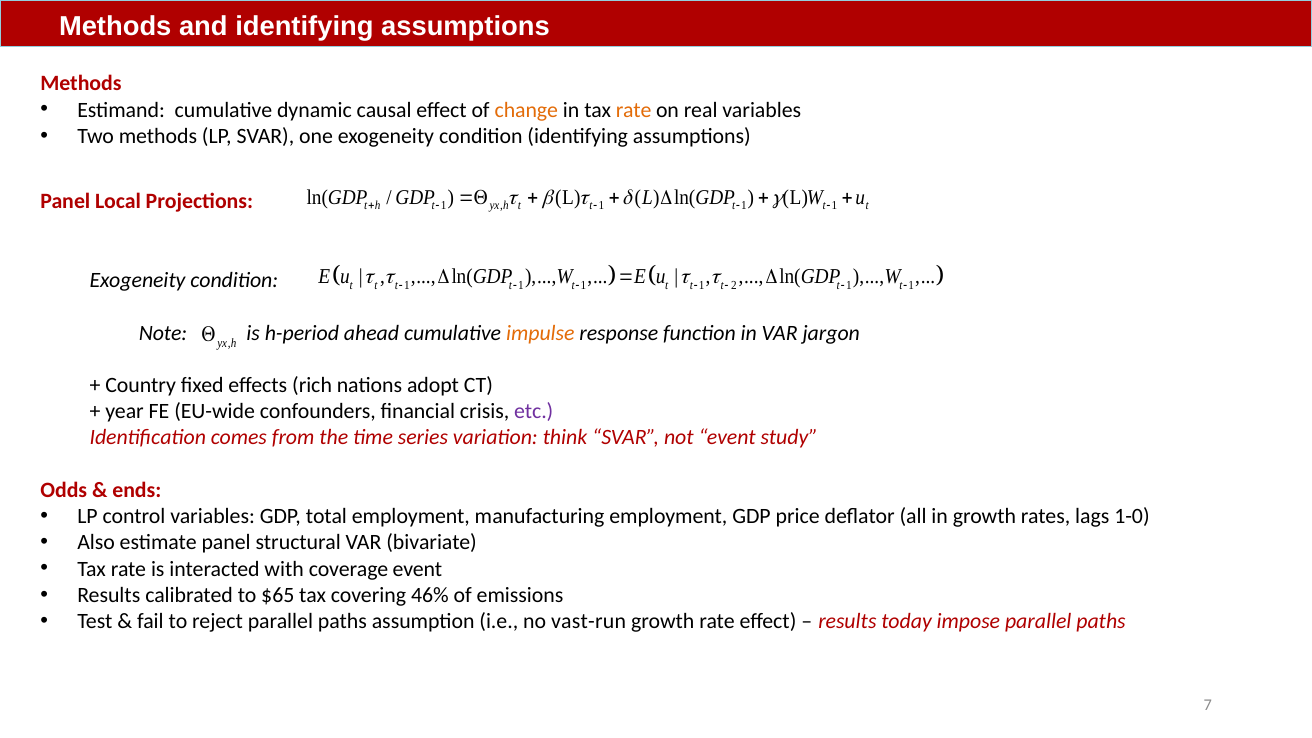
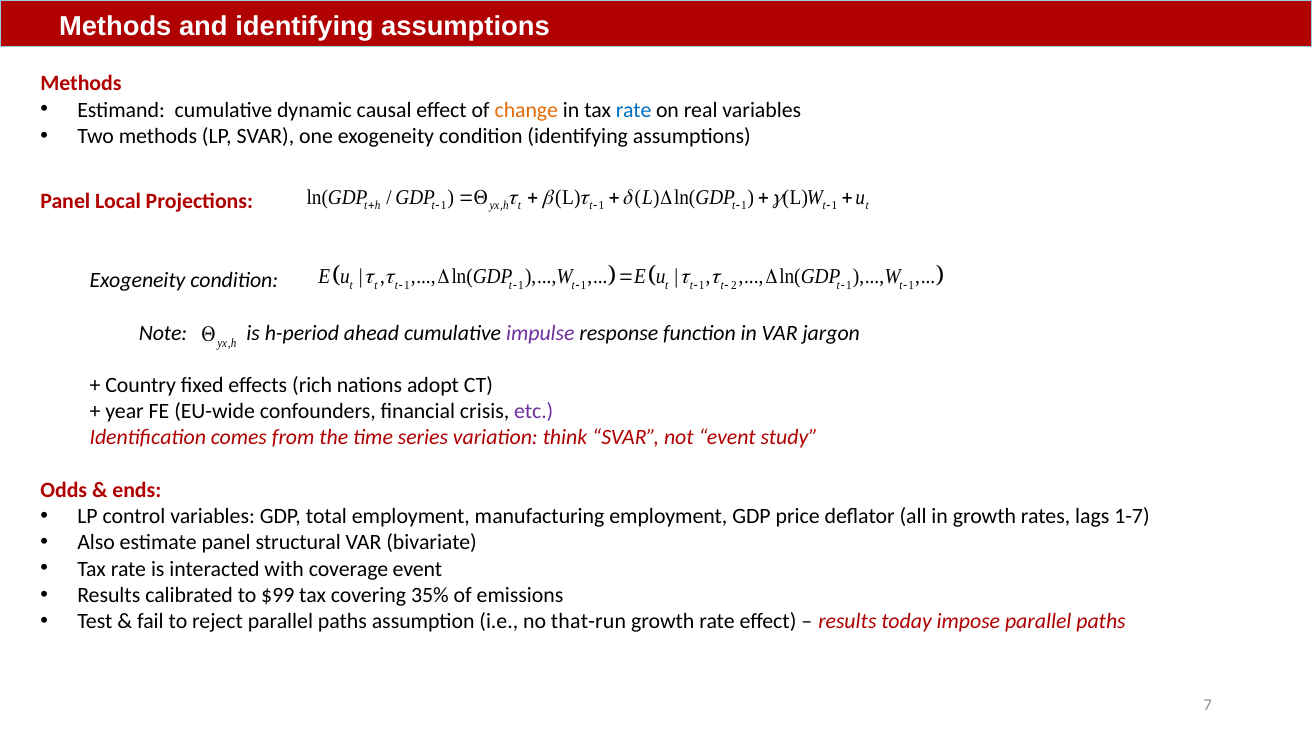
rate at (634, 110) colour: orange -> blue
impulse colour: orange -> purple
1-0: 1-0 -> 1-7
$65: $65 -> $99
46%: 46% -> 35%
vast-run: vast-run -> that-run
